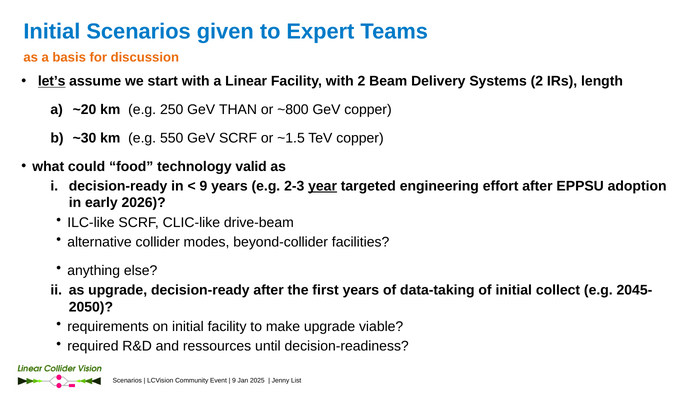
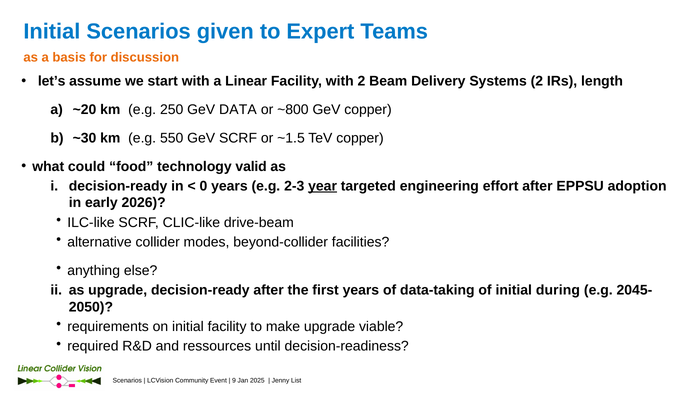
let’s underline: present -> none
THAN: THAN -> DATA
9 at (203, 186): 9 -> 0
collect: collect -> during
